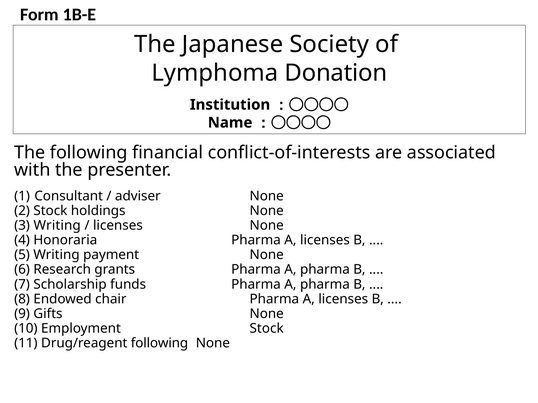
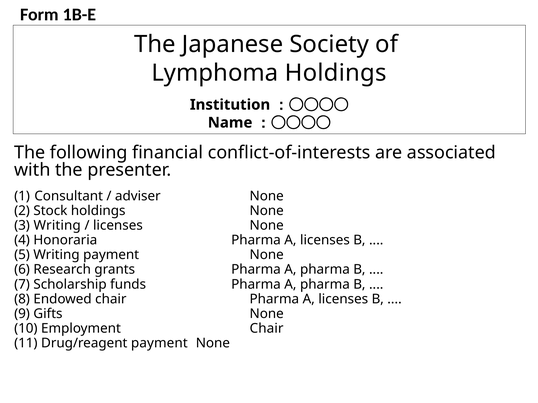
Lymphoma Donation: Donation -> Holdings
Employment Stock: Stock -> Chair
Drug/reagent following: following -> payment
